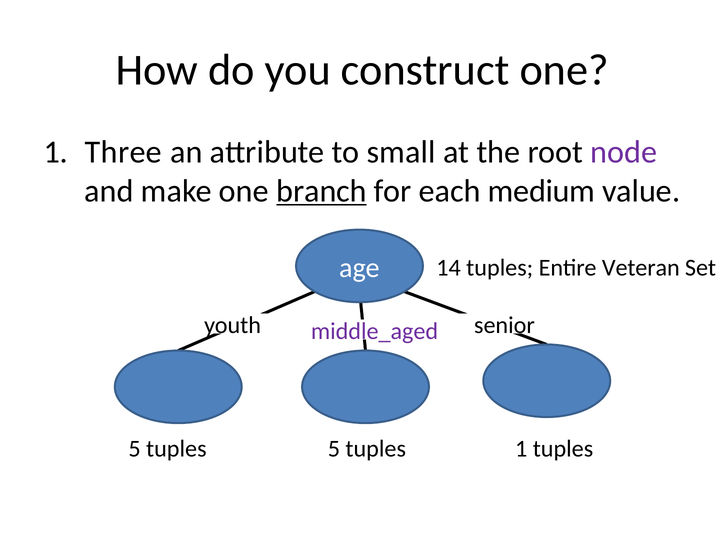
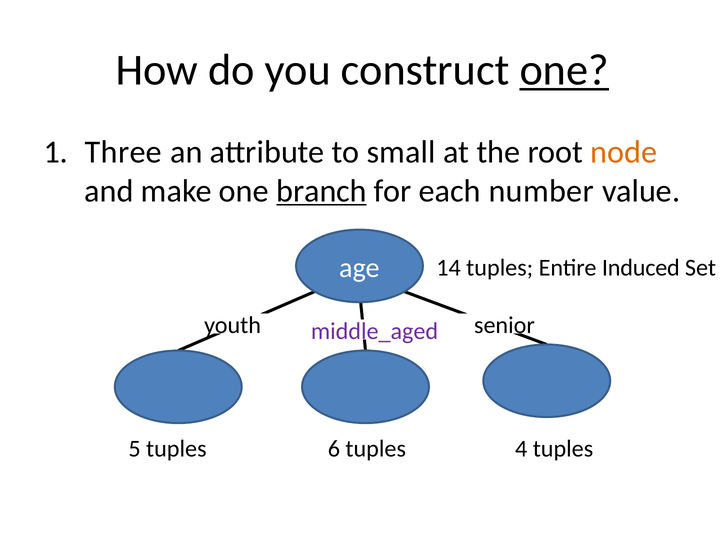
one at (564, 70) underline: none -> present
node colour: purple -> orange
medium: medium -> number
Veteran: Veteran -> Induced
tuples 5: 5 -> 6
tuples 1: 1 -> 4
